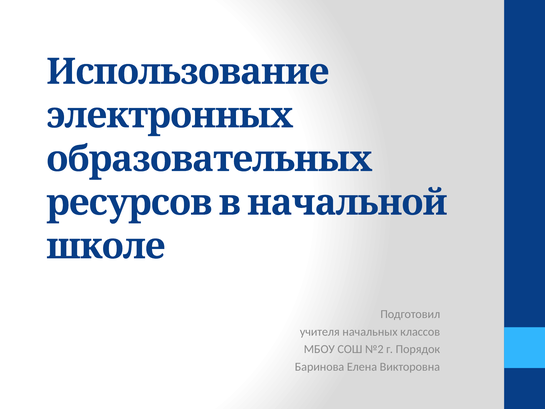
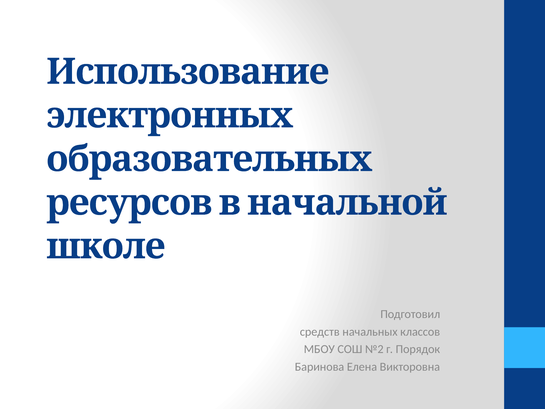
учителя: учителя -> средств
